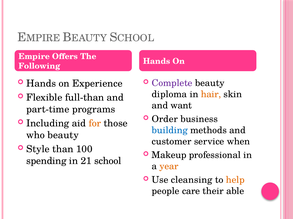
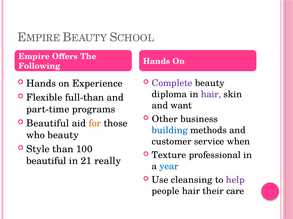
hair at (211, 95) colour: orange -> purple
Order: Order -> Other
Including at (48, 124): Including -> Beautiful
Makeup: Makeup -> Texture
spending at (46, 161): spending -> beautiful
school: school -> really
year colour: orange -> blue
help colour: orange -> purple
people care: care -> hair
able: able -> care
